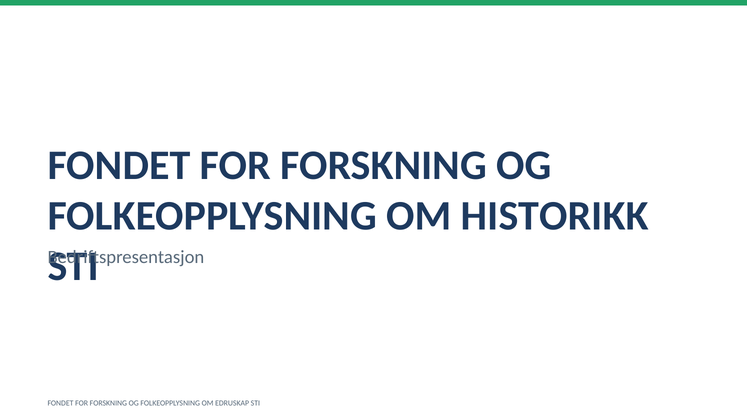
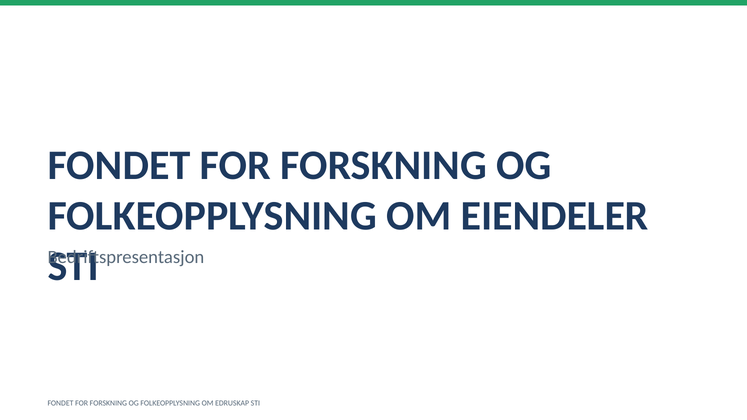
HISTORIKK: HISTORIKK -> EIENDELER
